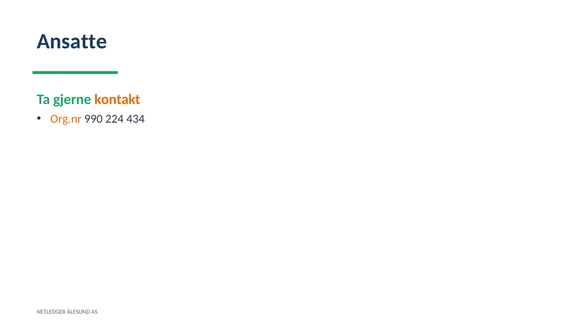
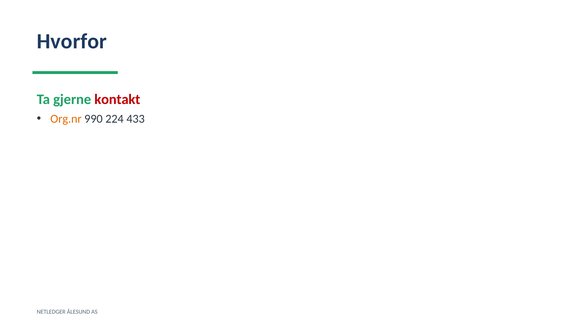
Ansatte: Ansatte -> Hvorfor
kontakt colour: orange -> red
434: 434 -> 433
